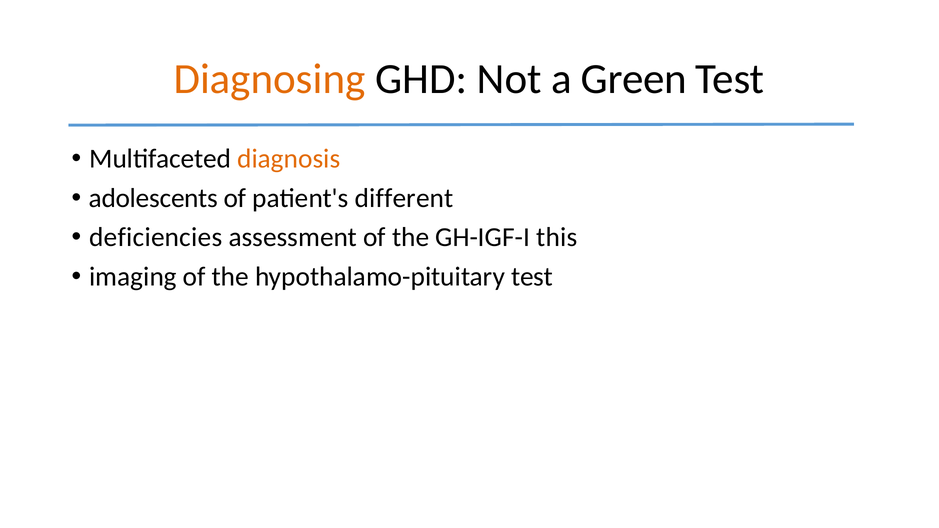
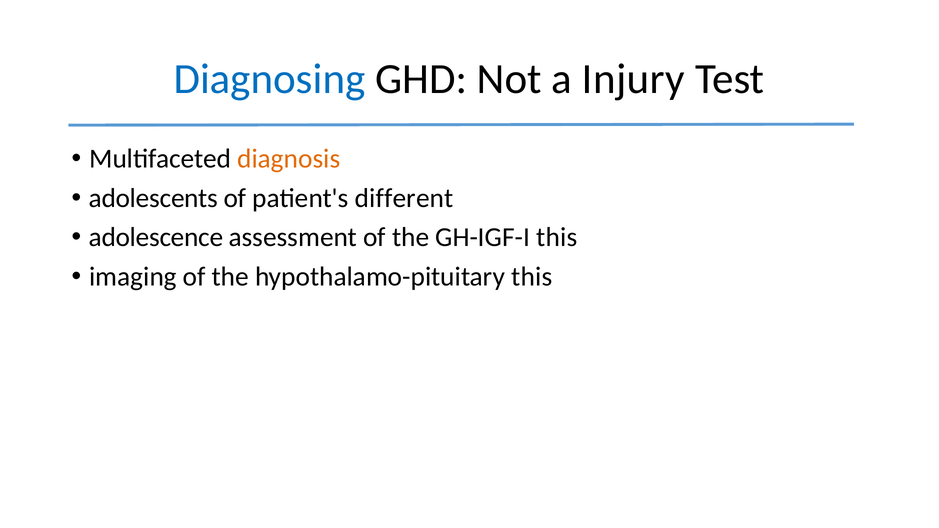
Diagnosing colour: orange -> blue
Green: Green -> Injury
deficiencies: deficiencies -> adolescence
hypothalamo-pituitary test: test -> this
